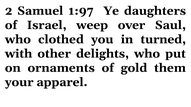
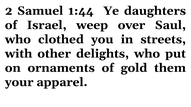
1:97: 1:97 -> 1:44
turned: turned -> streets
